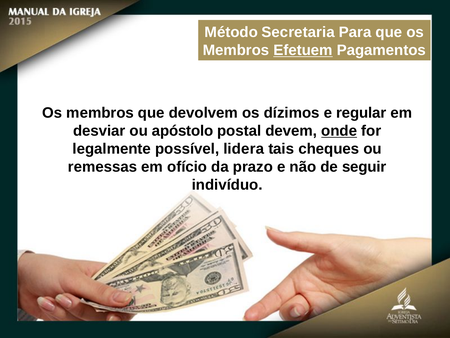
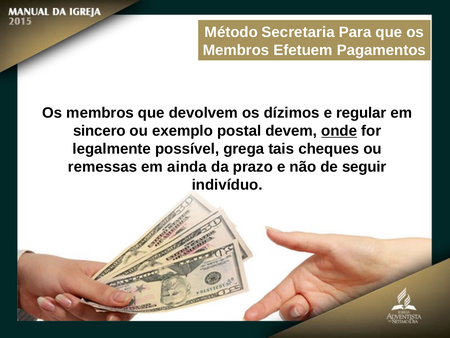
Efetuem underline: present -> none
desviar: desviar -> sincero
apóstolo: apóstolo -> exemplo
lidera: lidera -> grega
ofício: ofício -> ainda
